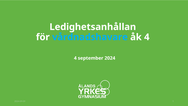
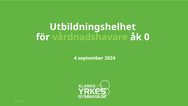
Ledighetsanhållan: Ledighetsanhållan -> Utbildningshelhet
vårdnadshavare colour: light blue -> light green
åk 4: 4 -> 0
